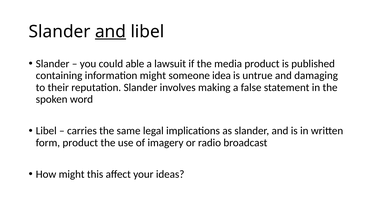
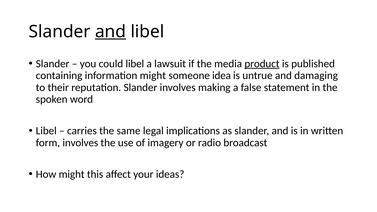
could able: able -> libel
product at (262, 64) underline: none -> present
form product: product -> involves
